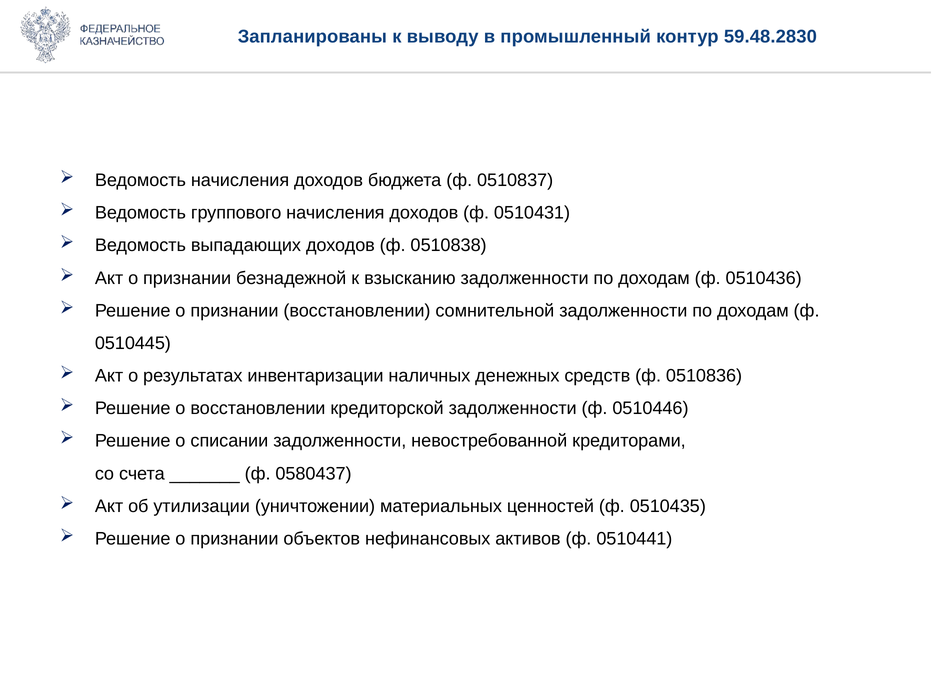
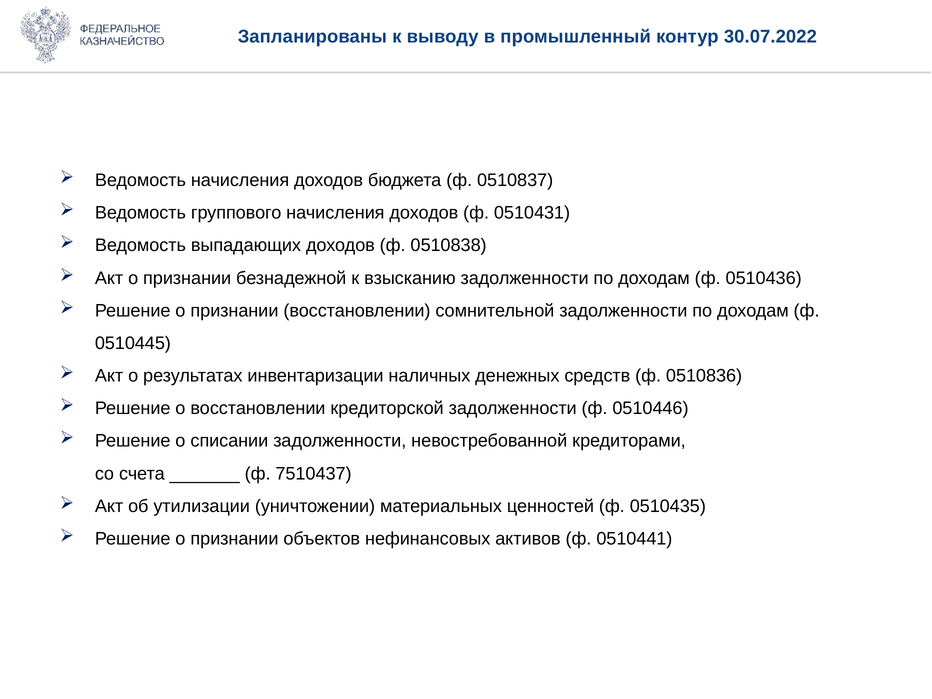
59.48.2830: 59.48.2830 -> 30.07.2022
0580437: 0580437 -> 7510437
